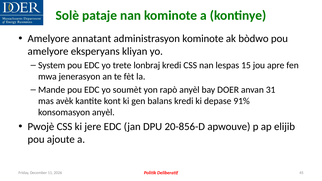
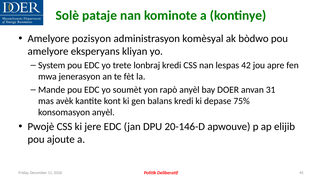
annatant: annatant -> pozisyon
administrasyon kominote: kominote -> komèsyal
15: 15 -> 42
91%: 91% -> 75%
20-856-D: 20-856-D -> 20-146-D
